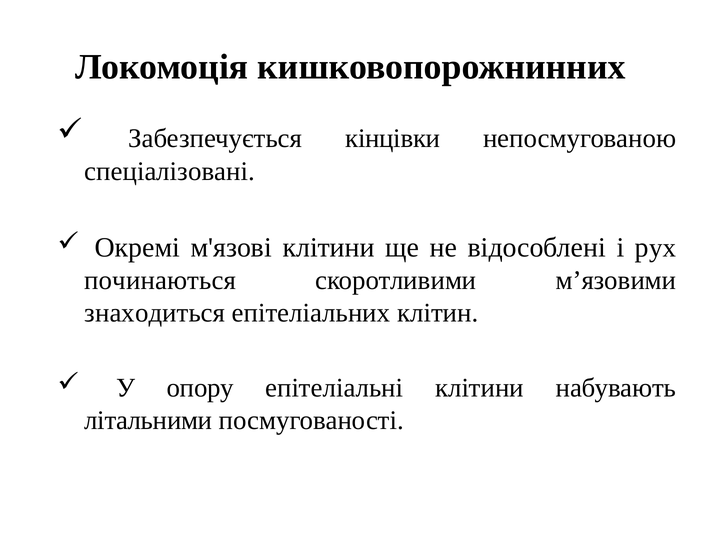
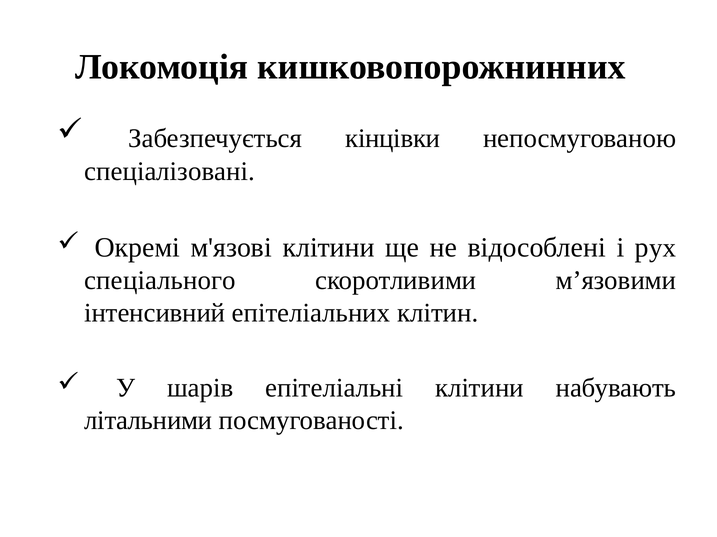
починаються: починаються -> спеціального
знаходиться: знаходиться -> інтенсивний
опору: опору -> шарів
